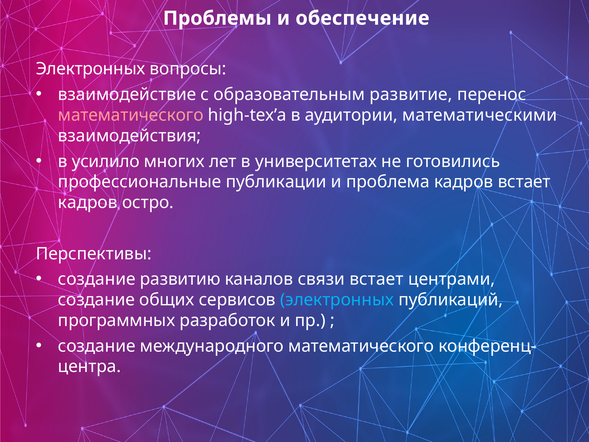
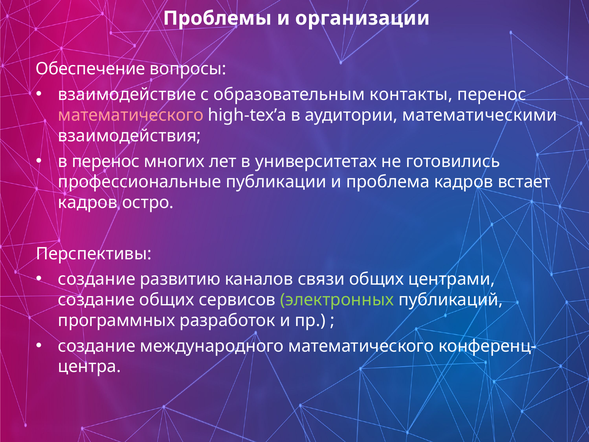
обеспечение: обеспечение -> организации
Электронных at (91, 69): Электронных -> Обеспечение
развитие: развитие -> контакты
в усилило: усилило -> перенос
связи встает: встает -> общих
электронных at (337, 300) colour: light blue -> light green
